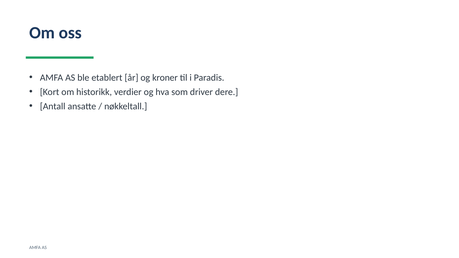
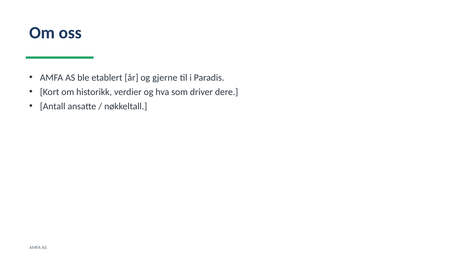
kroner: kroner -> gjerne
